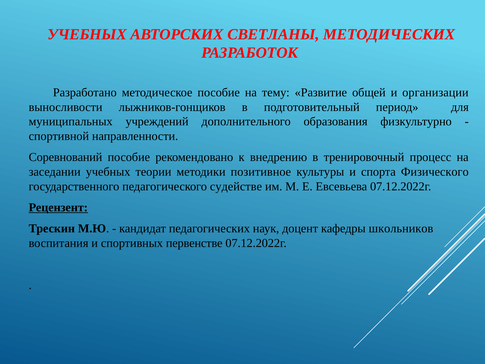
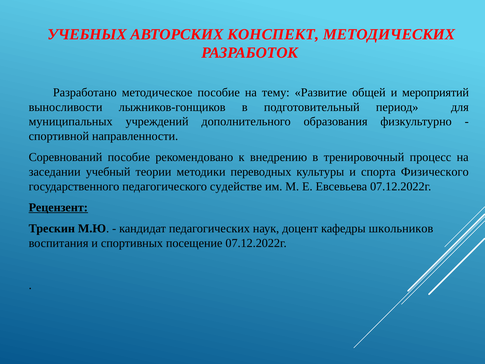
СВЕТЛАНЫ: СВЕТЛАНЫ -> КОНСПЕКТ
организации: организации -> мероприятий
заседании учебных: учебных -> учебный
позитивное: позитивное -> переводных
первенстве: первенстве -> посещение
